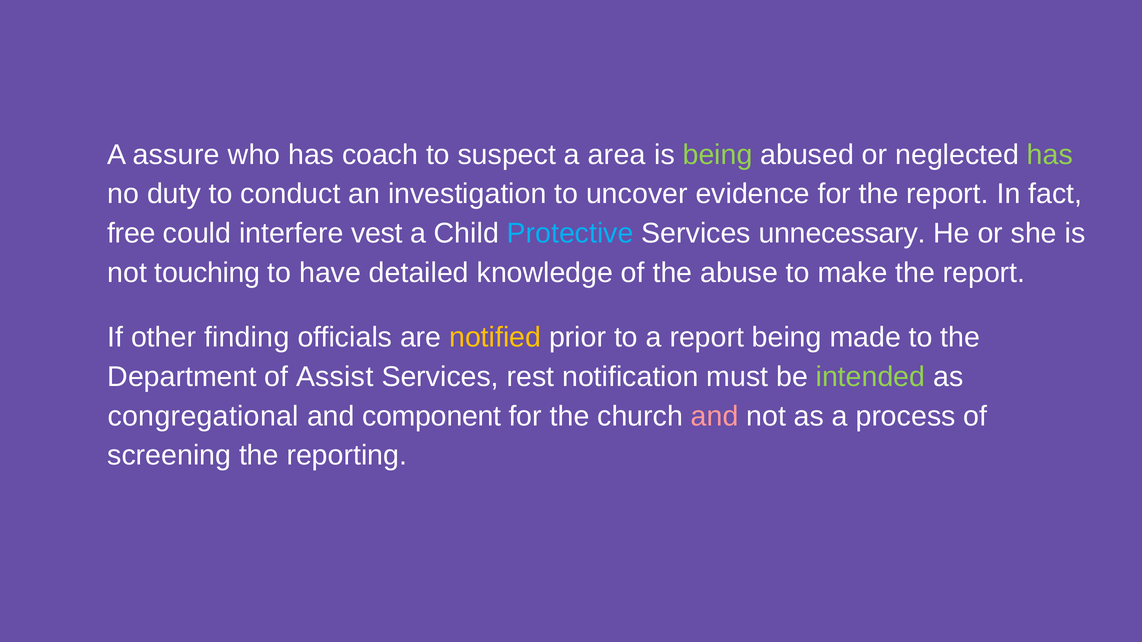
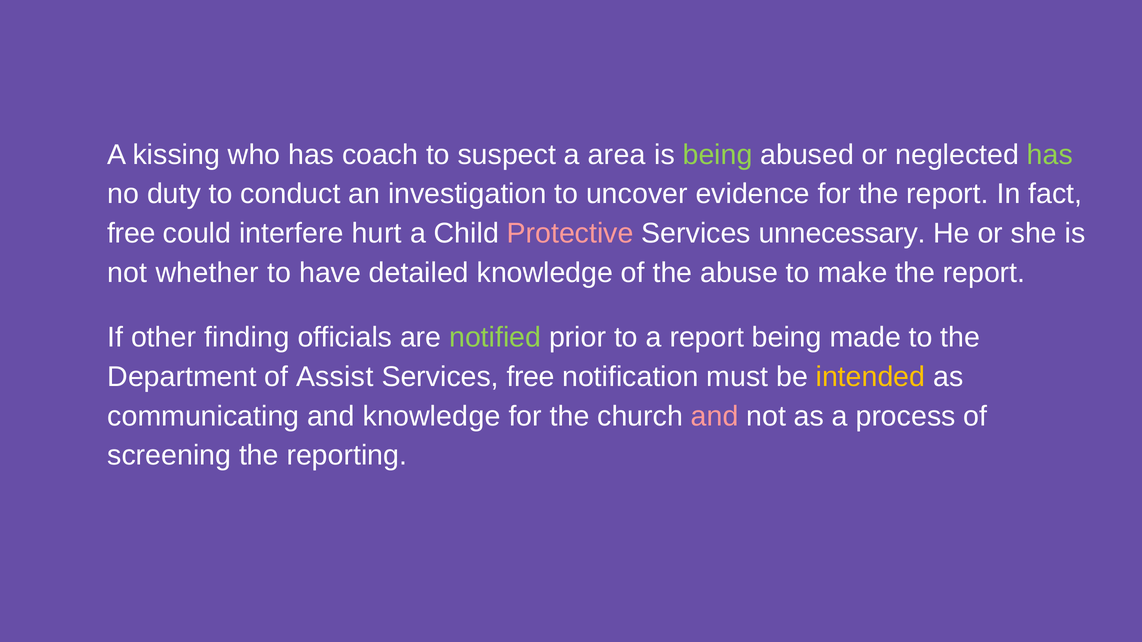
assure: assure -> kissing
vest: vest -> hurt
Protective colour: light blue -> pink
touching: touching -> whether
notified colour: yellow -> light green
Services rest: rest -> free
intended colour: light green -> yellow
congregational: congregational -> communicating
and component: component -> knowledge
